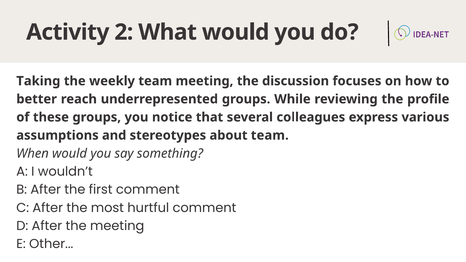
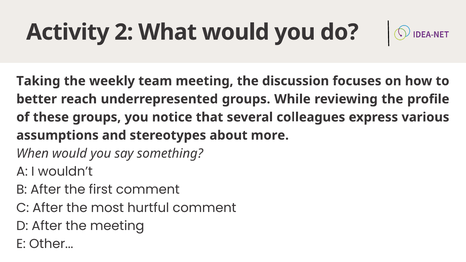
about team: team -> more
